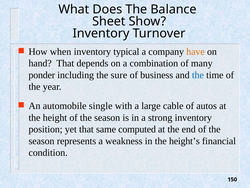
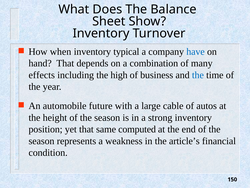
have colour: orange -> blue
ponder: ponder -> effects
sure: sure -> high
single: single -> future
height’s: height’s -> article’s
